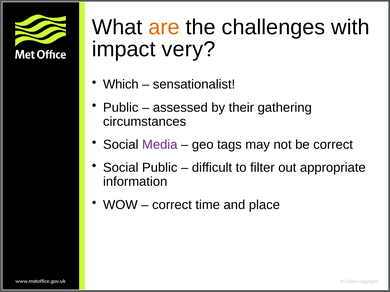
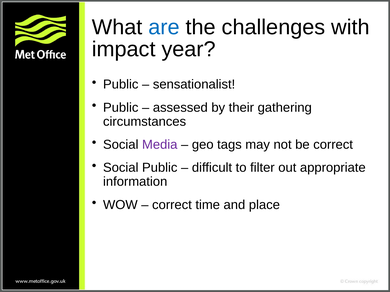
are colour: orange -> blue
very: very -> year
Which at (121, 85): Which -> Public
